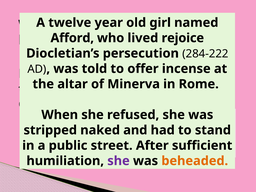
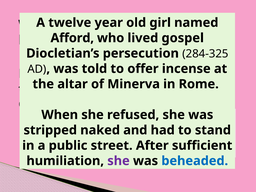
rejoice: rejoice -> gospel
284-222: 284-222 -> 284-325
beheaded colour: orange -> blue
